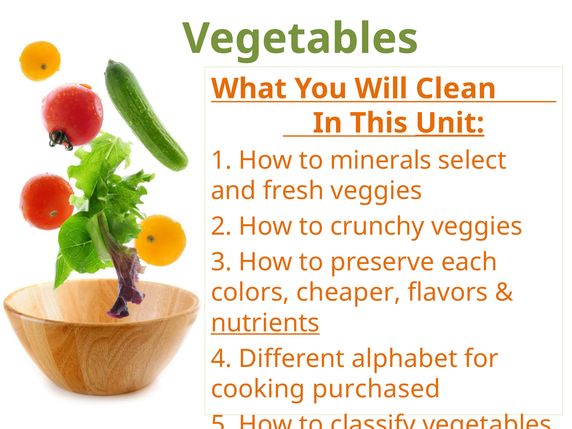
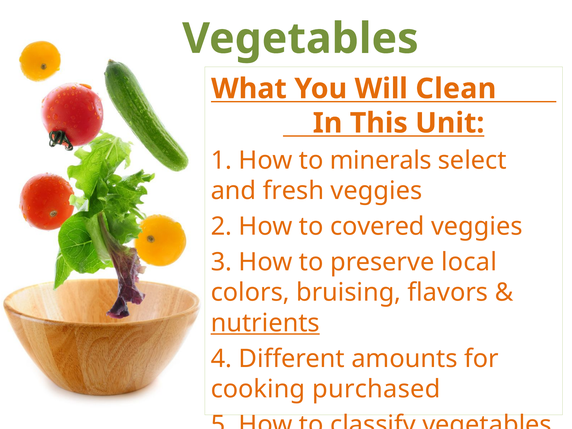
Unit underline: present -> none
crunchy: crunchy -> covered
each: each -> local
cheaper: cheaper -> bruising
alphabet: alphabet -> amounts
